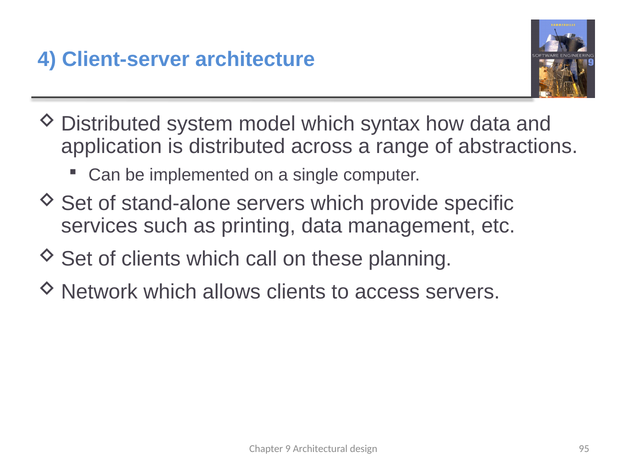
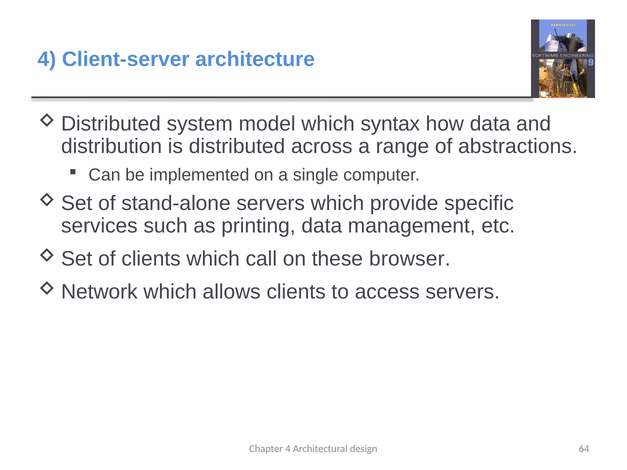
application: application -> distribution
planning: planning -> browser
Chapter 9: 9 -> 4
95: 95 -> 64
